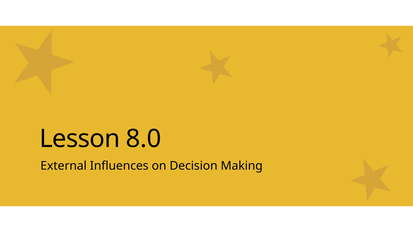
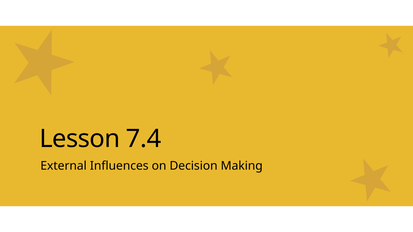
8.0: 8.0 -> 7.4
